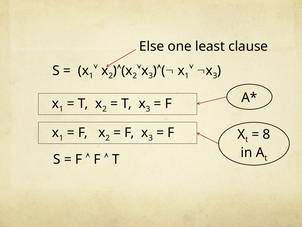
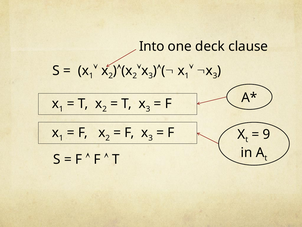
Else: Else -> Into
least: least -> deck
8: 8 -> 9
